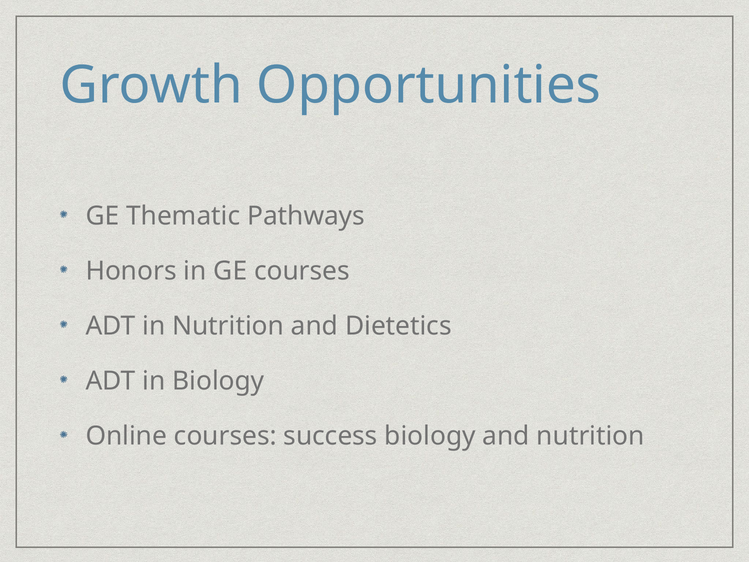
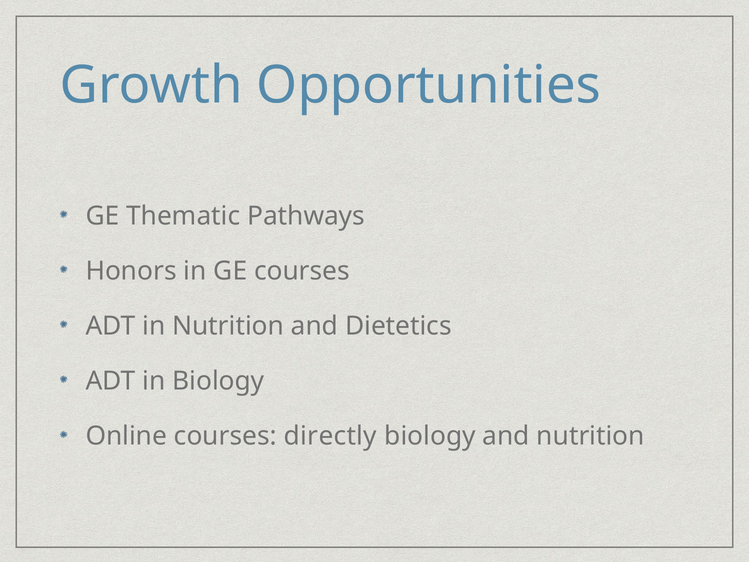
success: success -> directly
